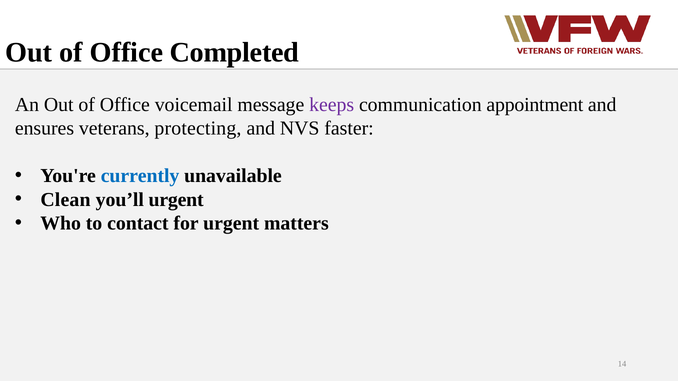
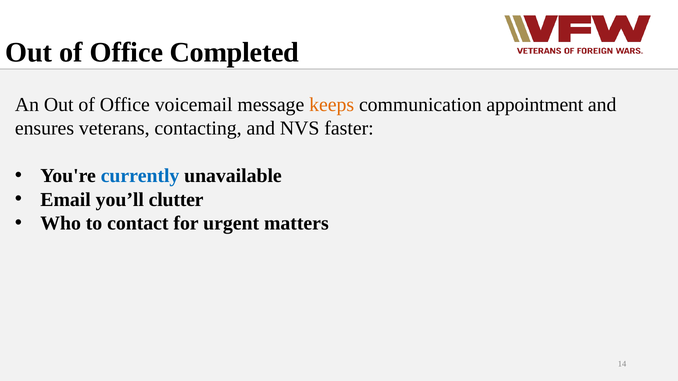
keeps colour: purple -> orange
protecting: protecting -> contacting
Clean: Clean -> Email
you’ll urgent: urgent -> clutter
